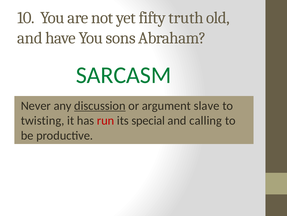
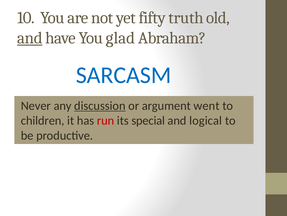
and at (30, 38) underline: none -> present
sons: sons -> glad
SARCASM colour: green -> blue
slave: slave -> went
twisting: twisting -> children
calling: calling -> logical
